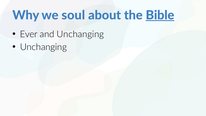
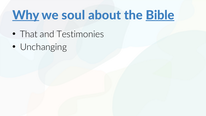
Why underline: none -> present
Ever: Ever -> That
and Unchanging: Unchanging -> Testimonies
